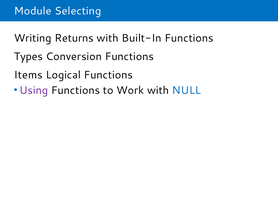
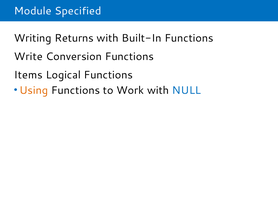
Selecting: Selecting -> Specified
Types: Types -> Write
Using colour: purple -> orange
